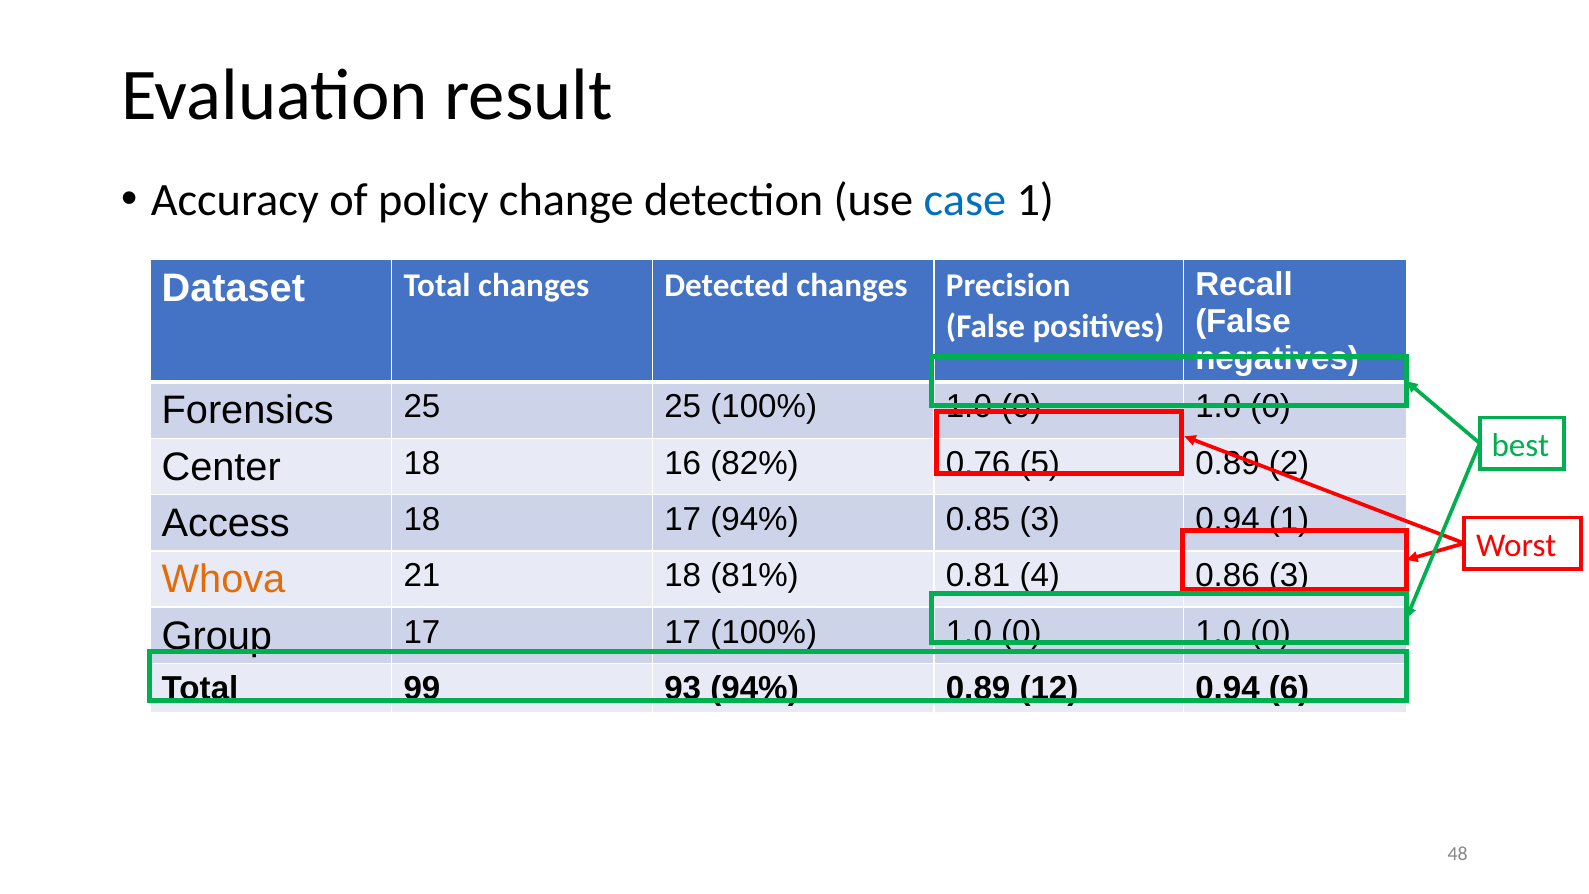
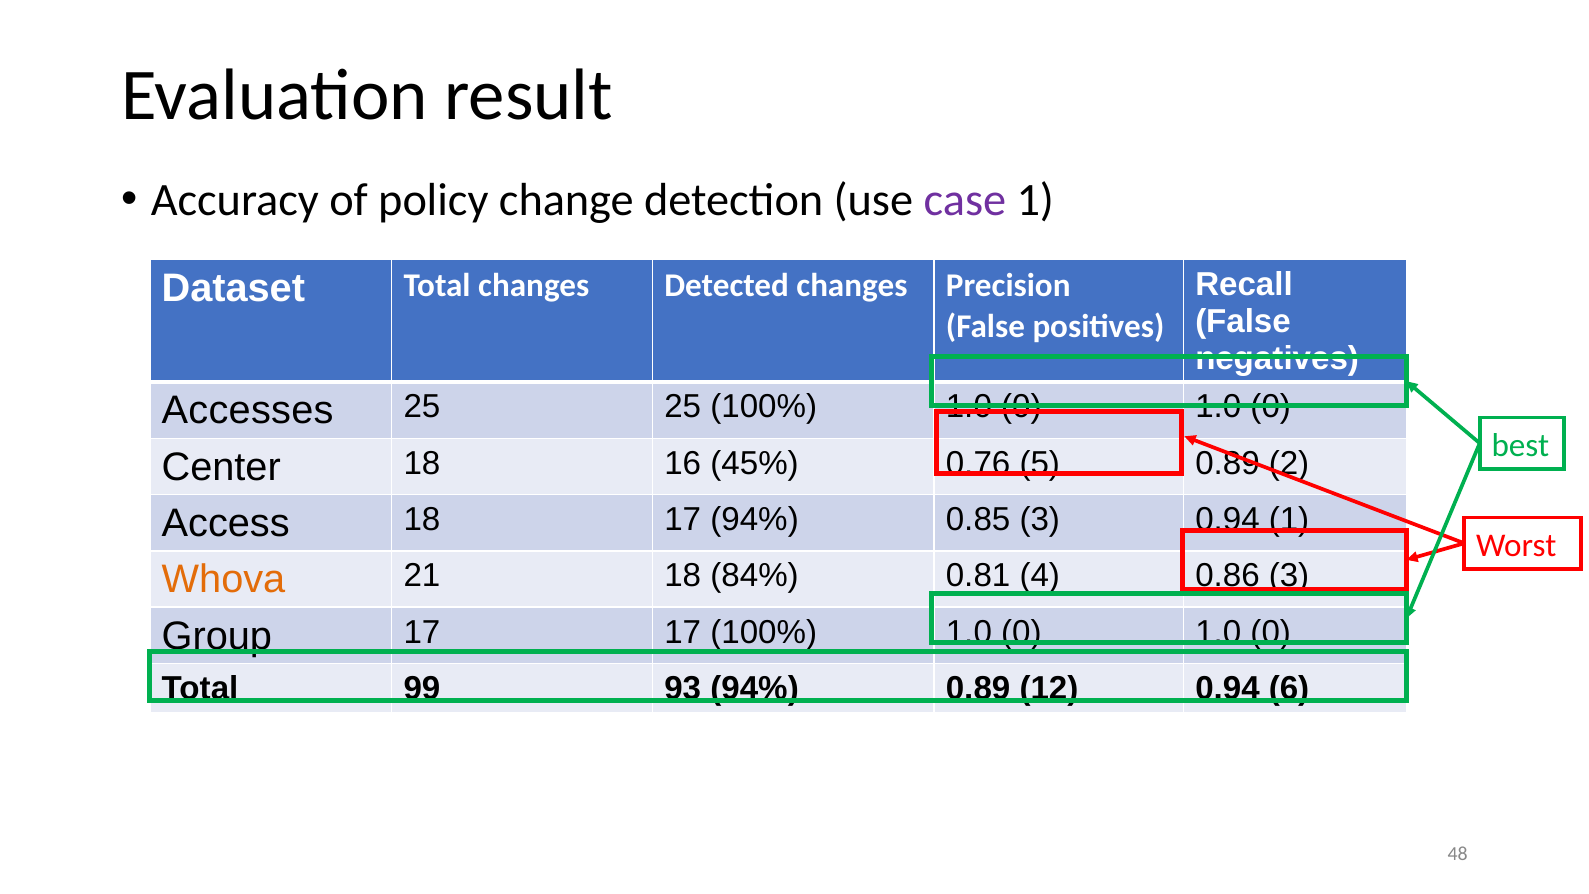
case colour: blue -> purple
Forensics: Forensics -> Accesses
82%: 82% -> 45%
81%: 81% -> 84%
